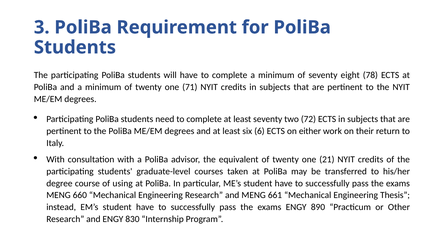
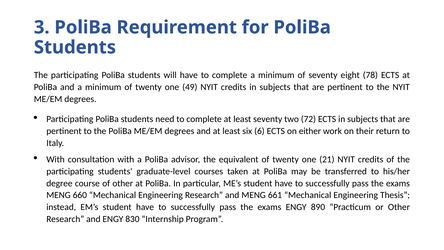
71: 71 -> 49
of using: using -> other
